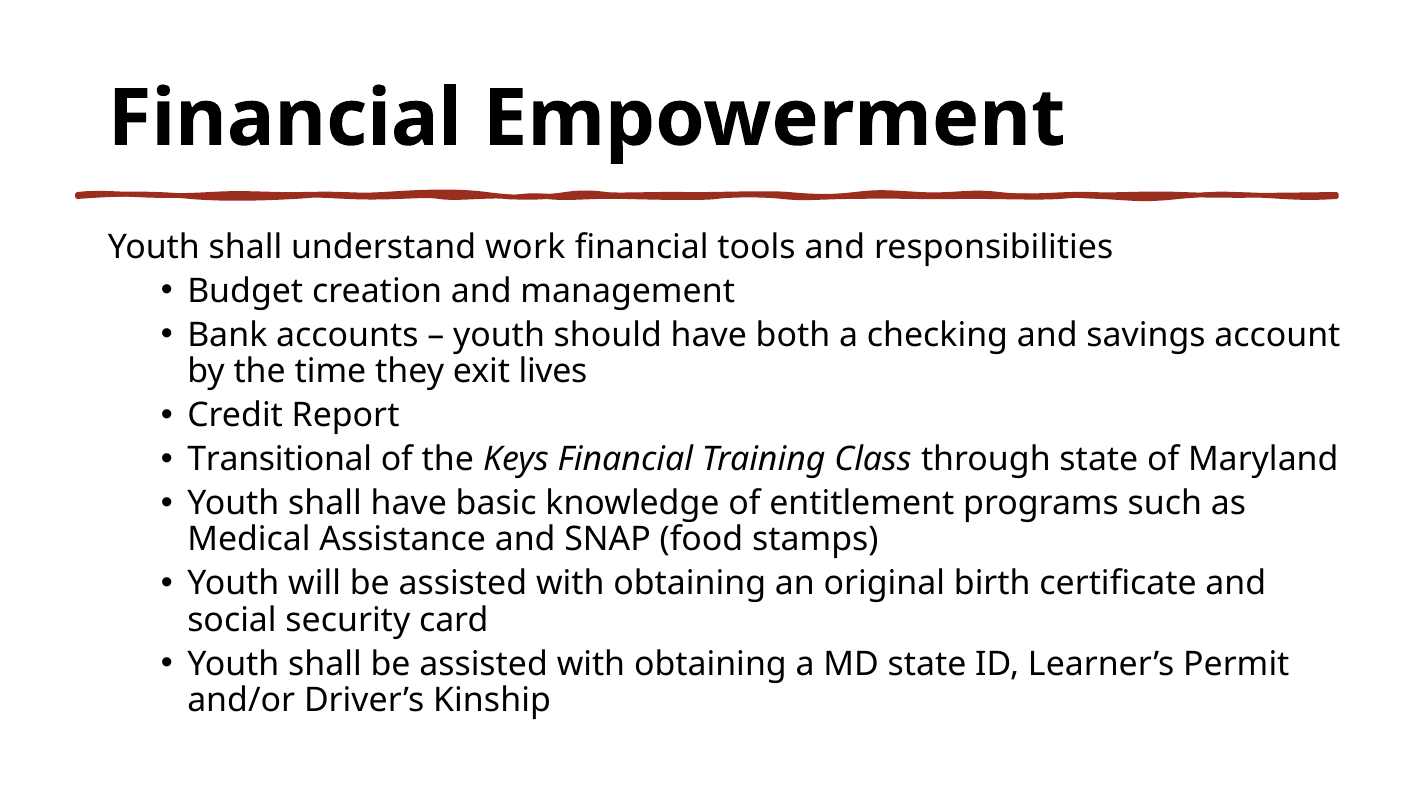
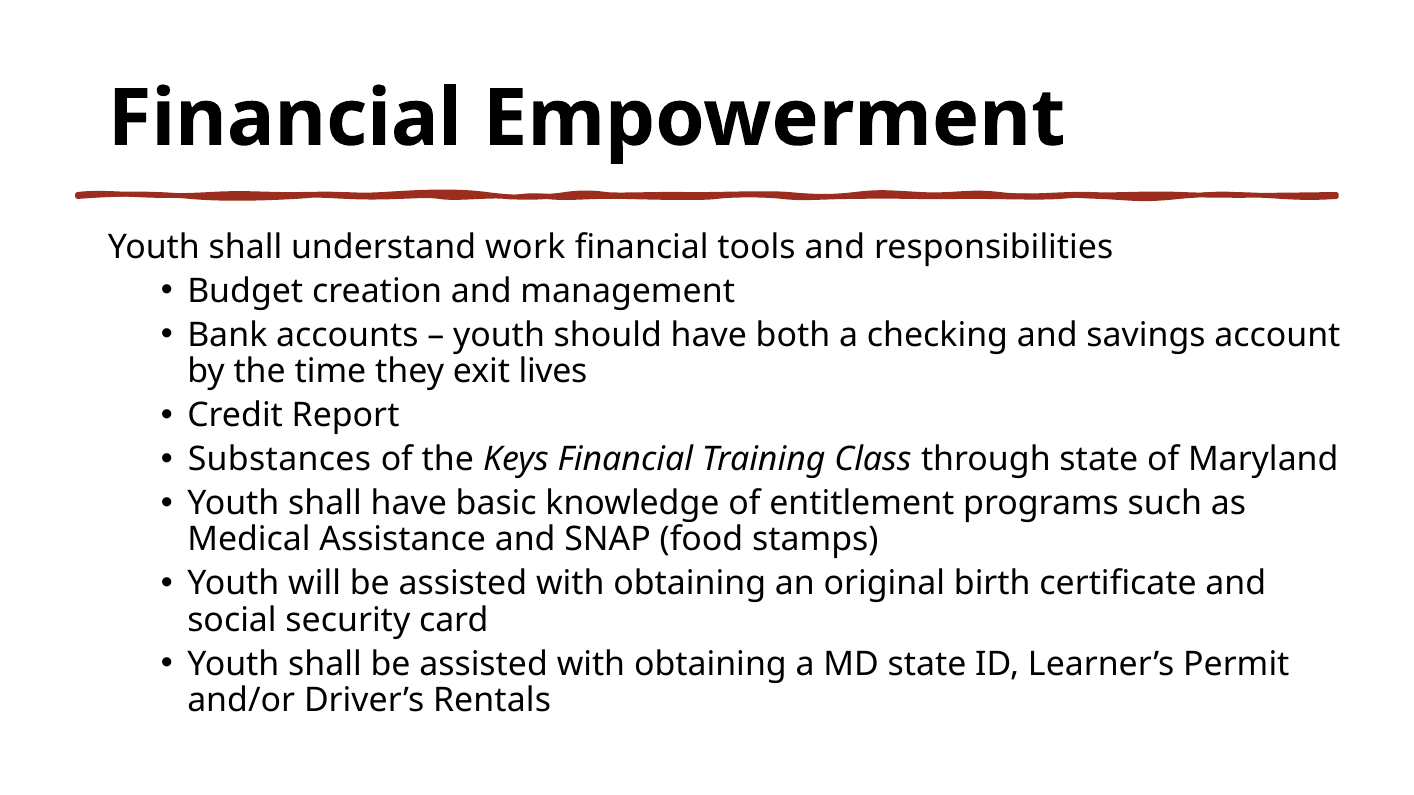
Transitional: Transitional -> Substances
Kinship: Kinship -> Rentals
